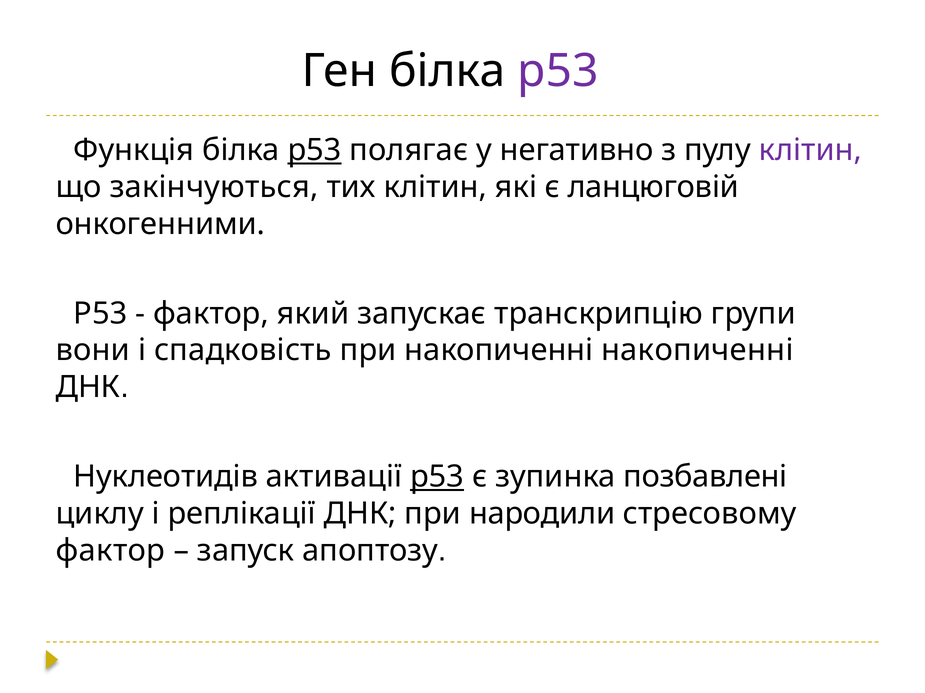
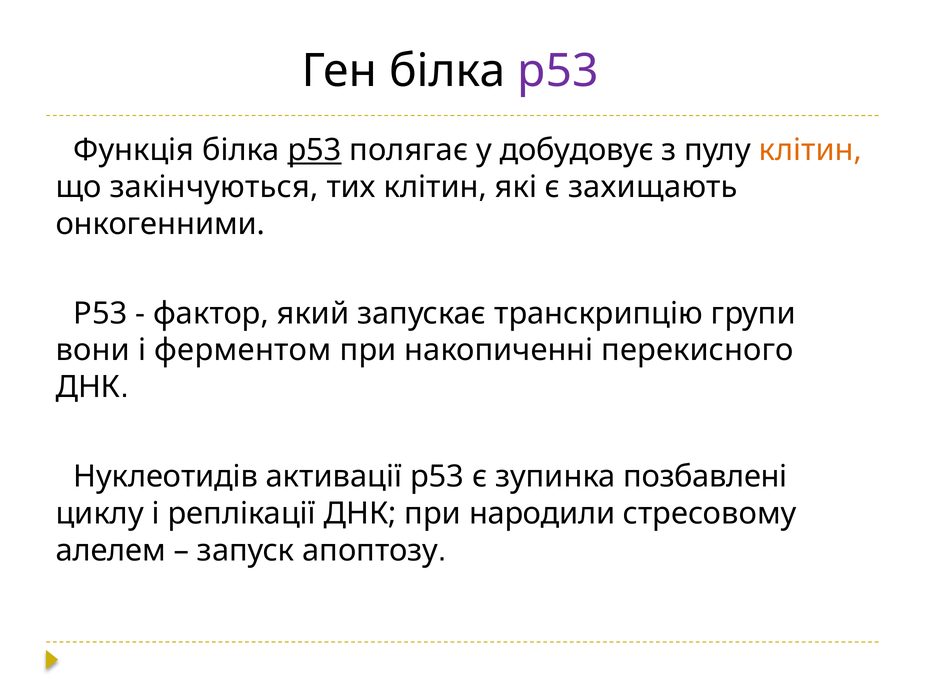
негативно: негативно -> добудовує
клітин at (810, 150) colour: purple -> orange
ланцюговій: ланцюговій -> захищають
спадковість: спадковість -> ферментом
накопиченні накопиченні: накопиченні -> перекисного
р53 at (437, 477) underline: present -> none
фактор at (110, 551): фактор -> алелем
